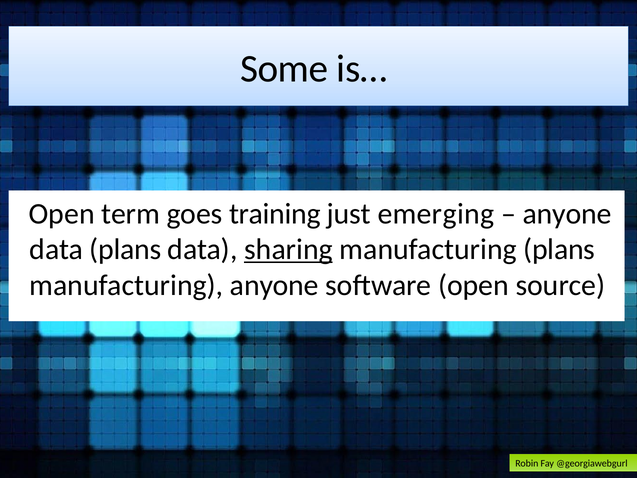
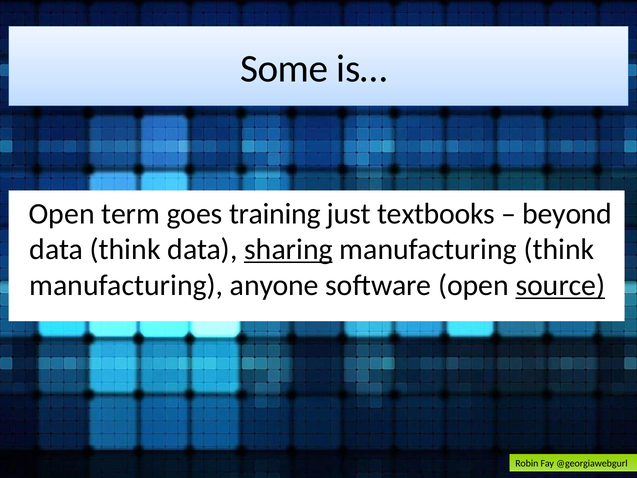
emerging: emerging -> textbooks
anyone at (567, 214): anyone -> beyond
data plans: plans -> think
manufacturing plans: plans -> think
source underline: none -> present
